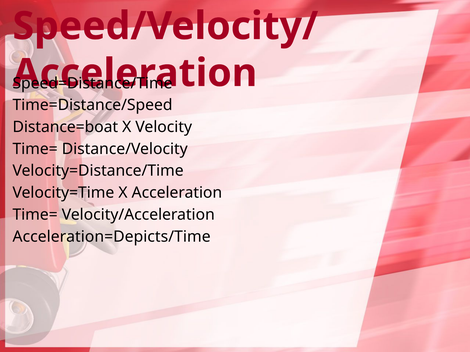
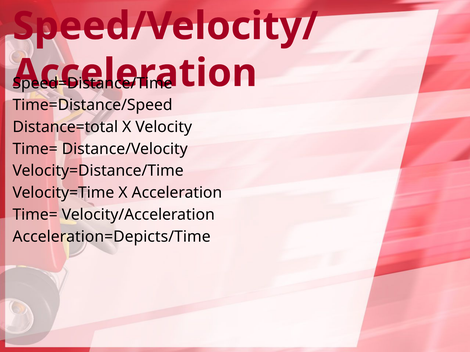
Distance=boat: Distance=boat -> Distance=total
